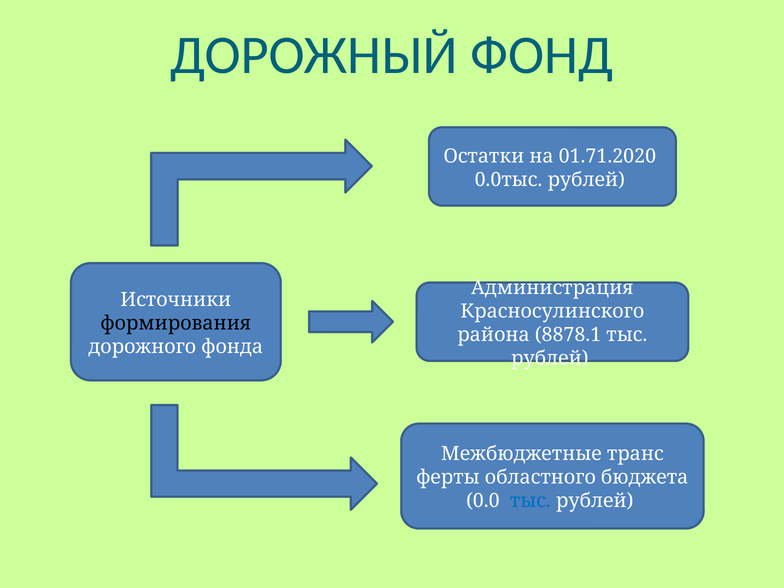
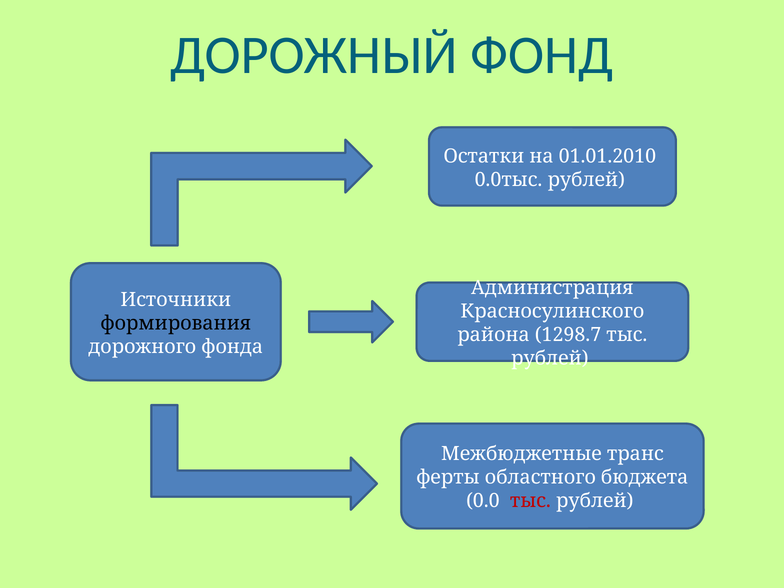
01.71.2020: 01.71.2020 -> 01.01.2010
8878.1: 8878.1 -> 1298.7
тыс at (530, 501) colour: blue -> red
